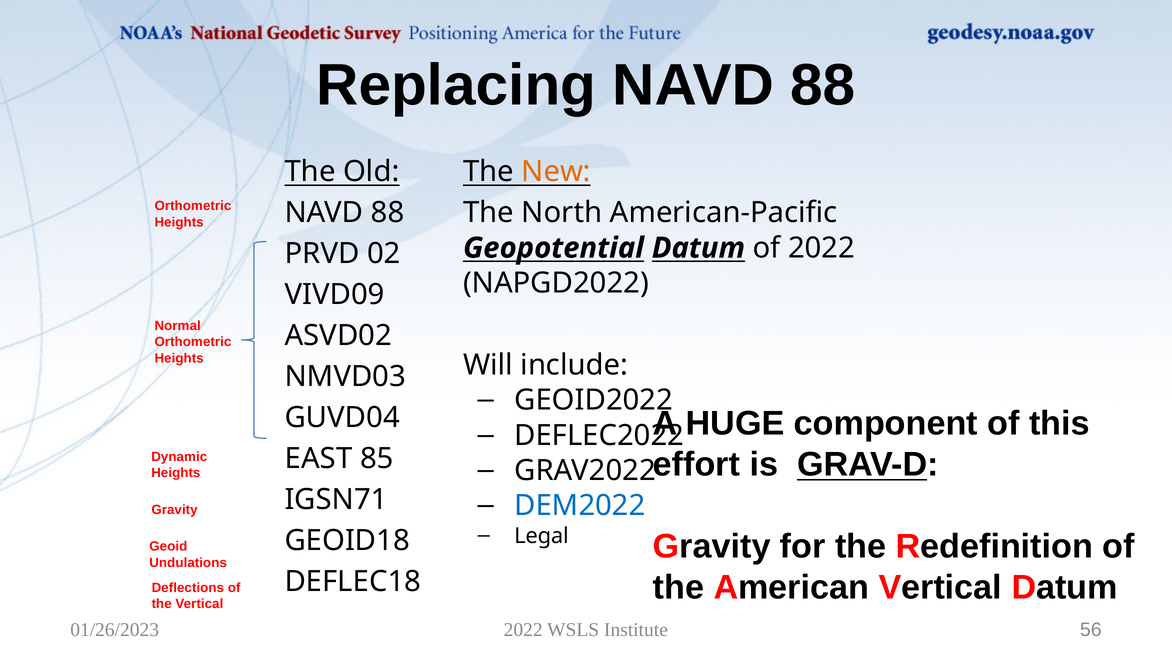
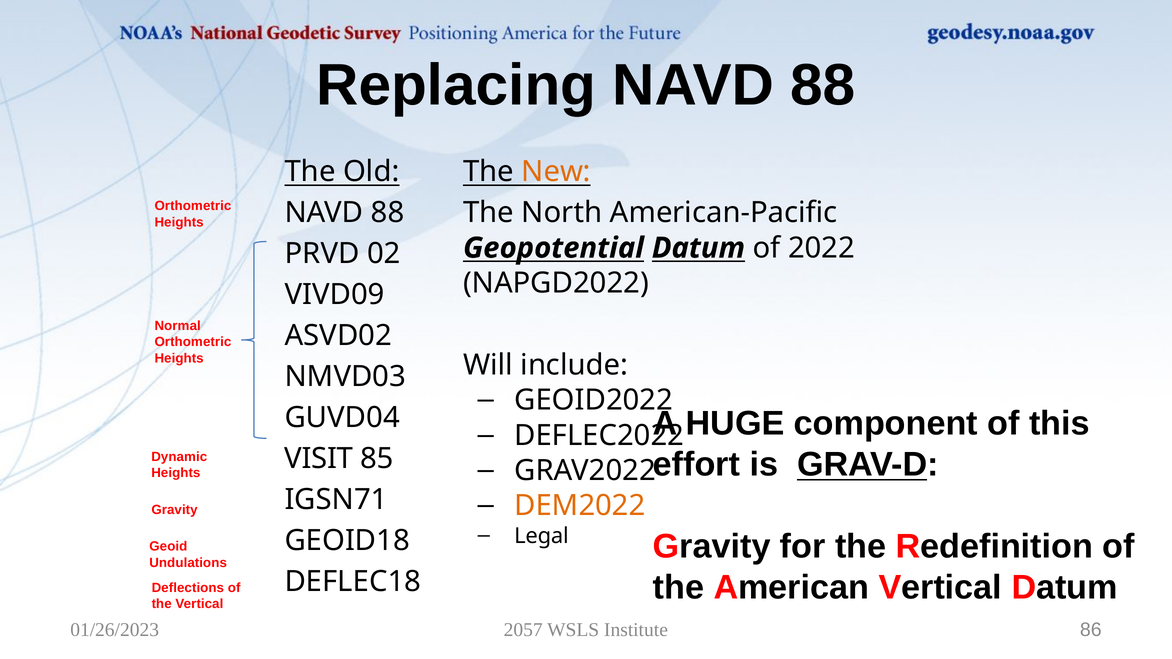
EAST: EAST -> VISIT
DEM2022 colour: blue -> orange
2022 at (523, 630): 2022 -> 2057
56: 56 -> 86
